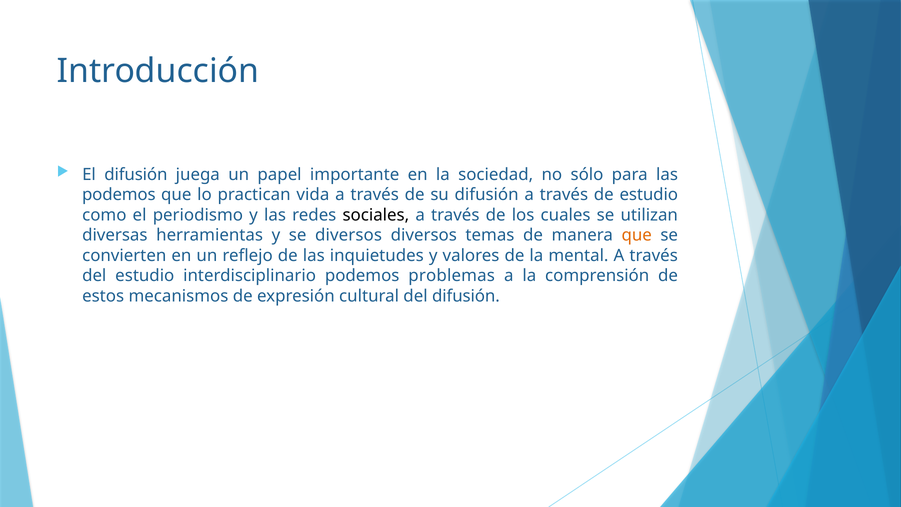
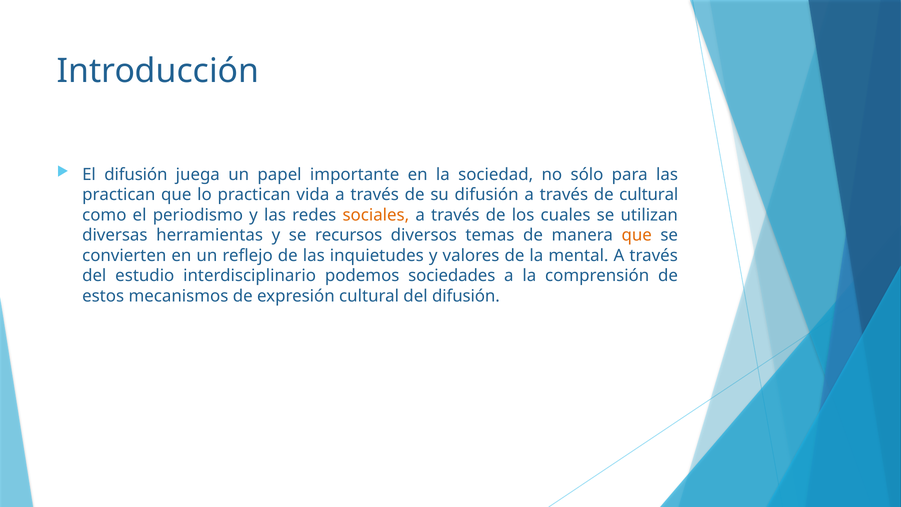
podemos at (119, 195): podemos -> practican
de estudio: estudio -> cultural
sociales colour: black -> orange
se diversos: diversos -> recursos
problemas: problemas -> sociedades
